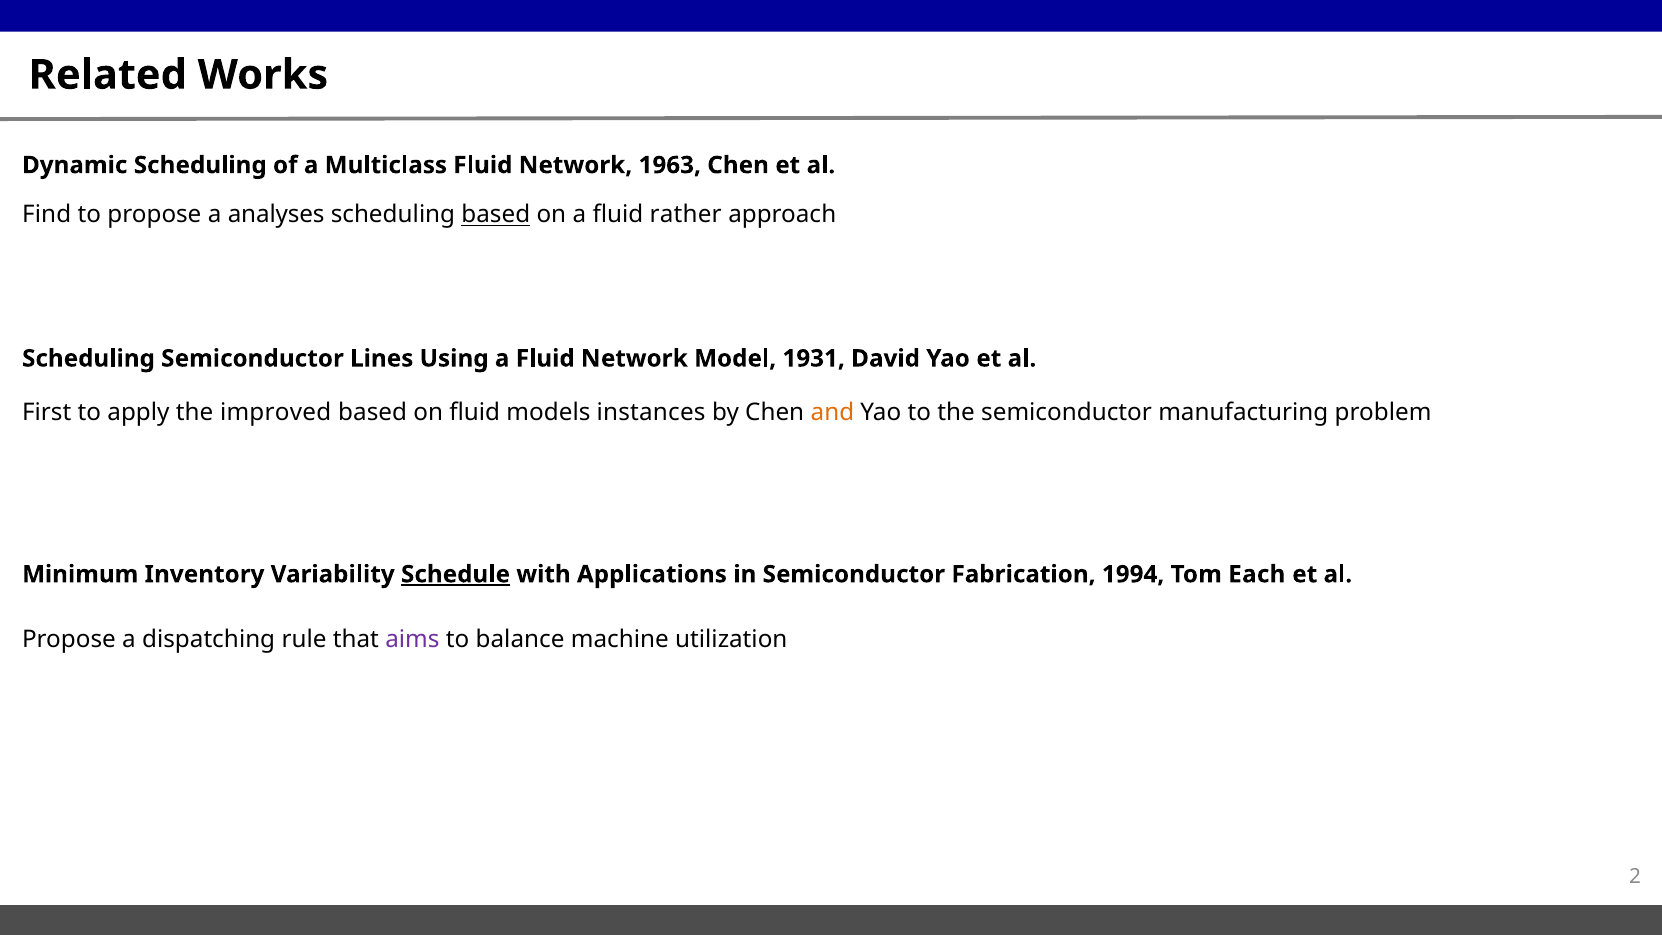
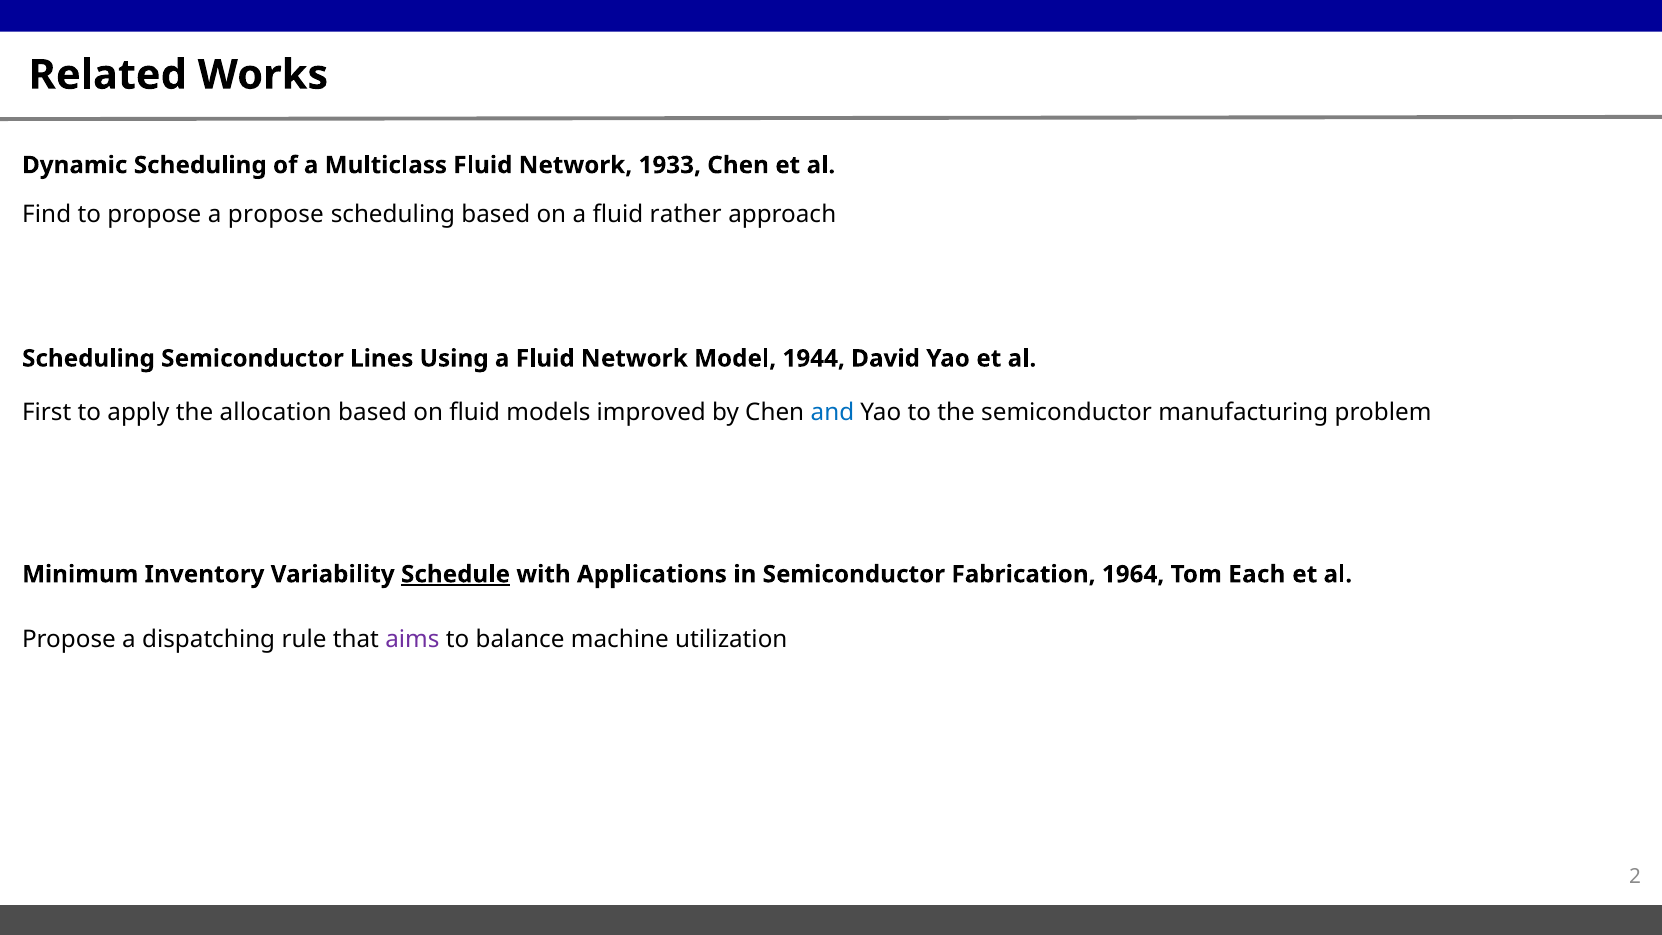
1963: 1963 -> 1933
a analyses: analyses -> propose
based at (496, 215) underline: present -> none
1931: 1931 -> 1944
improved: improved -> allocation
instances: instances -> improved
and colour: orange -> blue
1994: 1994 -> 1964
